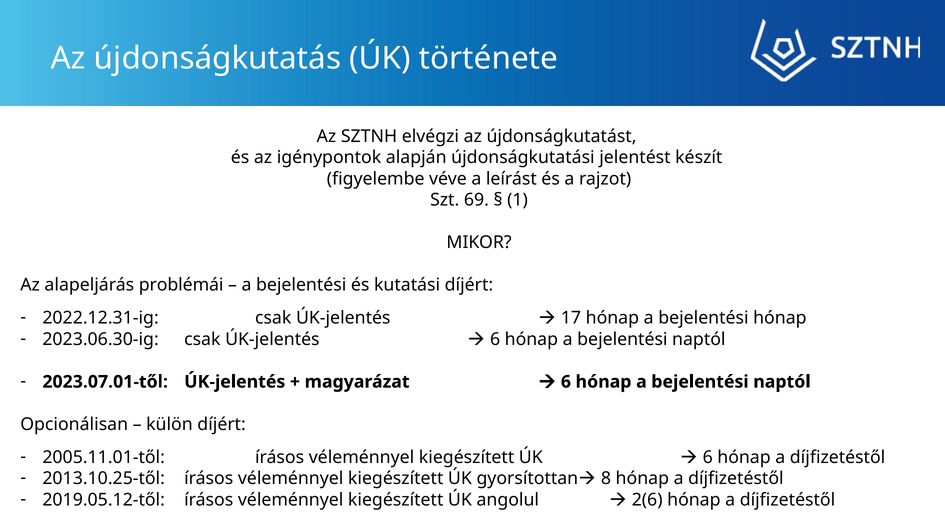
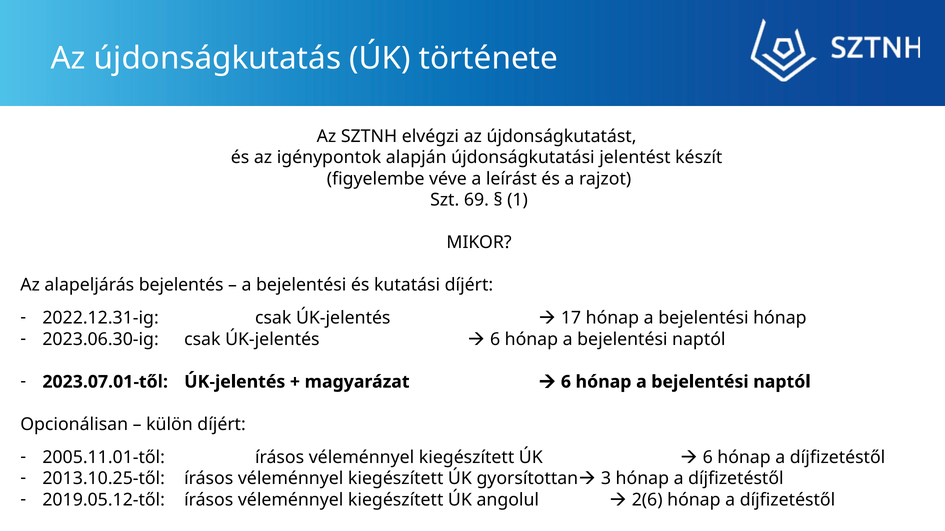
problémái: problémái -> bejelentés
8: 8 -> 3
